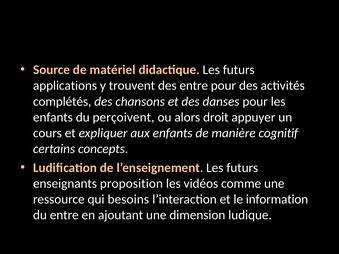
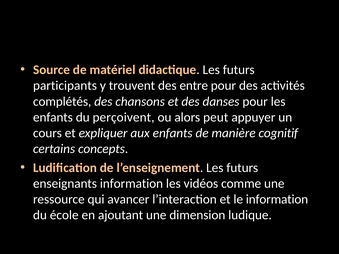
applications: applications -> participants
droit: droit -> peut
enseignants proposition: proposition -> information
besoins: besoins -> avancer
du entre: entre -> école
